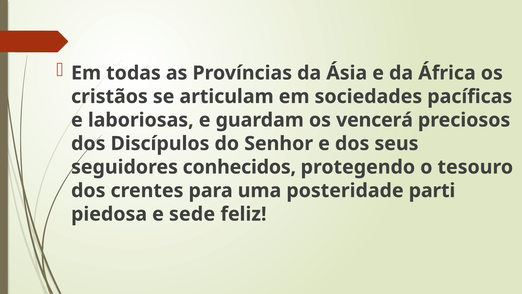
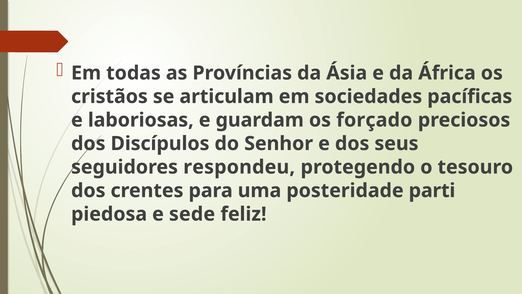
vencerá: vencerá -> forçado
conhecidos: conhecidos -> respondeu
